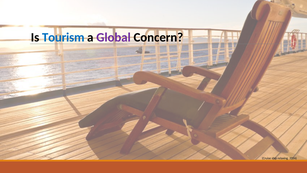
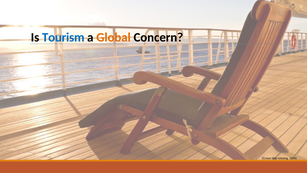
Global colour: purple -> orange
